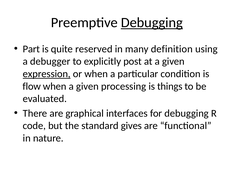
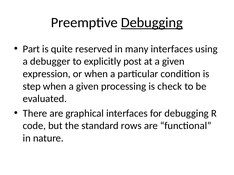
many definition: definition -> interfaces
expression underline: present -> none
flow: flow -> step
things: things -> check
gives: gives -> rows
